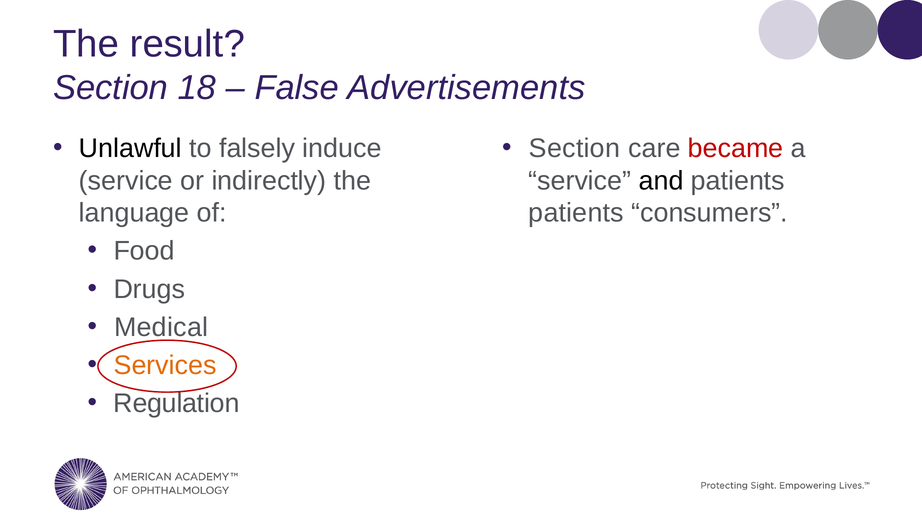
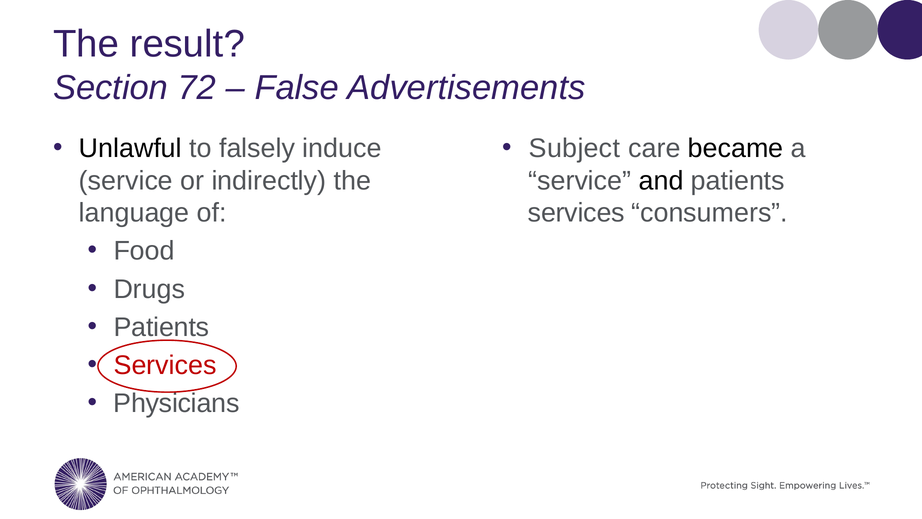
18: 18 -> 72
Section at (575, 148): Section -> Subject
became colour: red -> black
patients at (576, 213): patients -> services
Medical at (161, 327): Medical -> Patients
Services at (165, 365) colour: orange -> red
Regulation: Regulation -> Physicians
